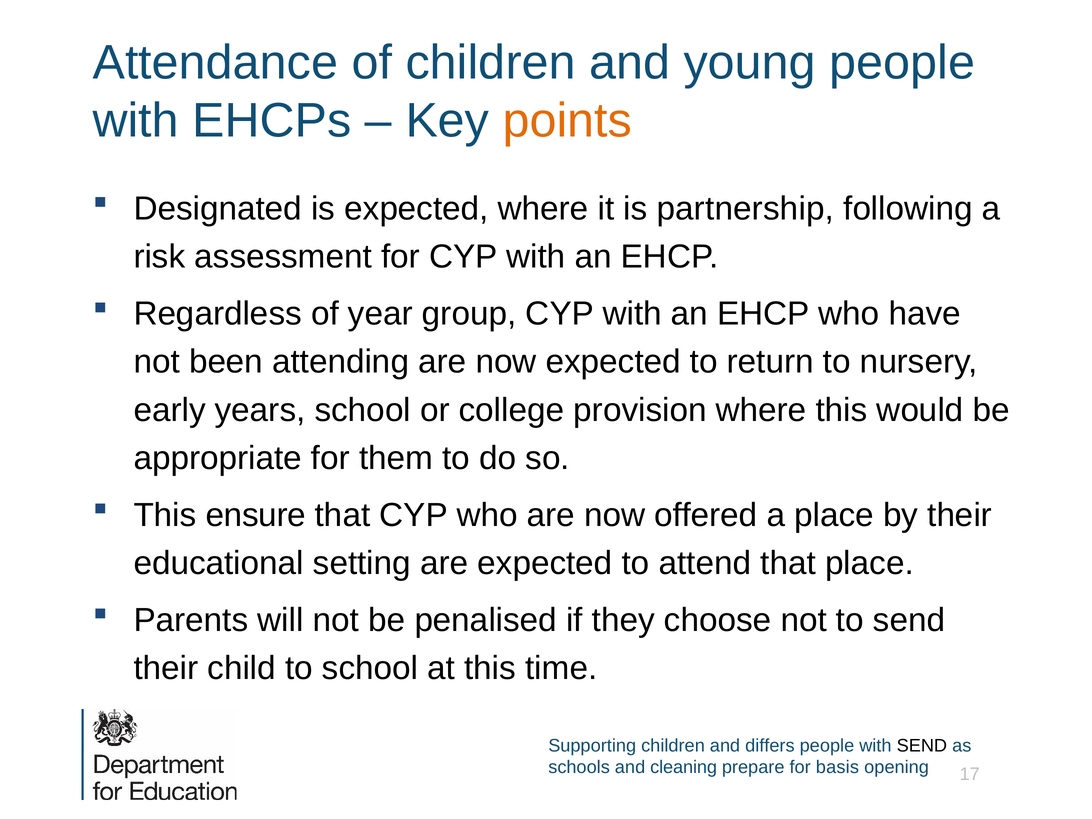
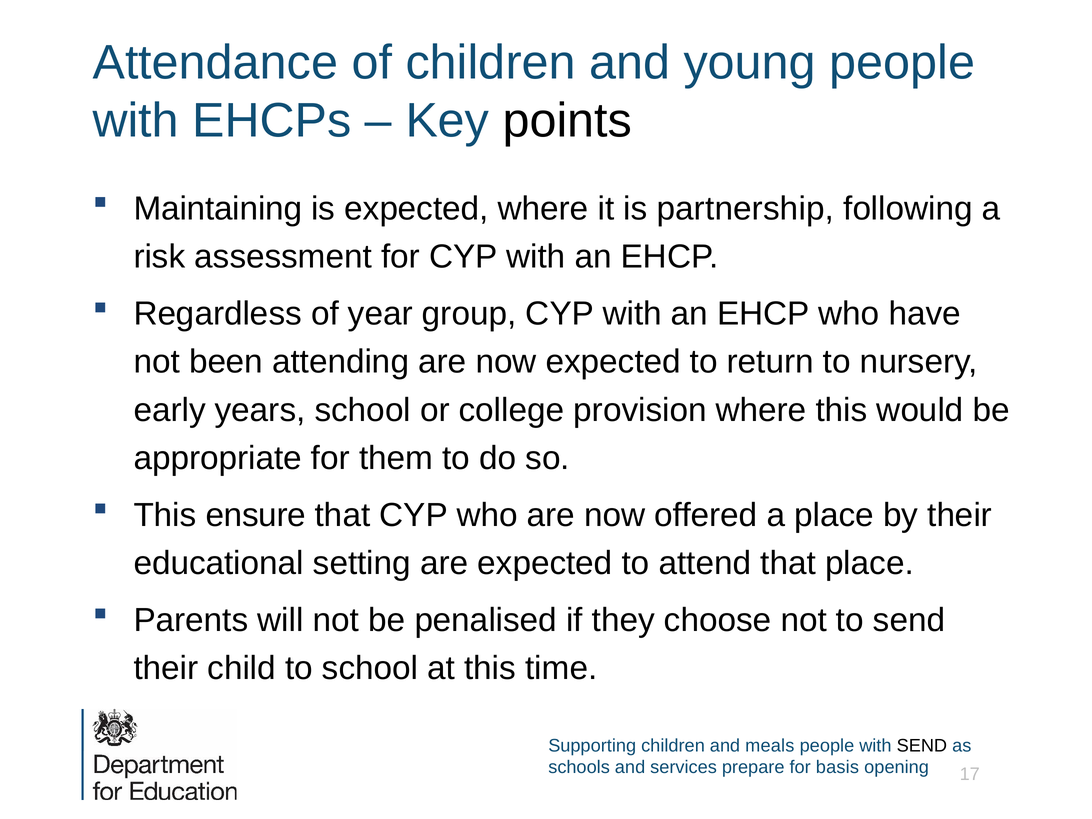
points colour: orange -> black
Designated: Designated -> Maintaining
differs: differs -> meals
cleaning: cleaning -> services
